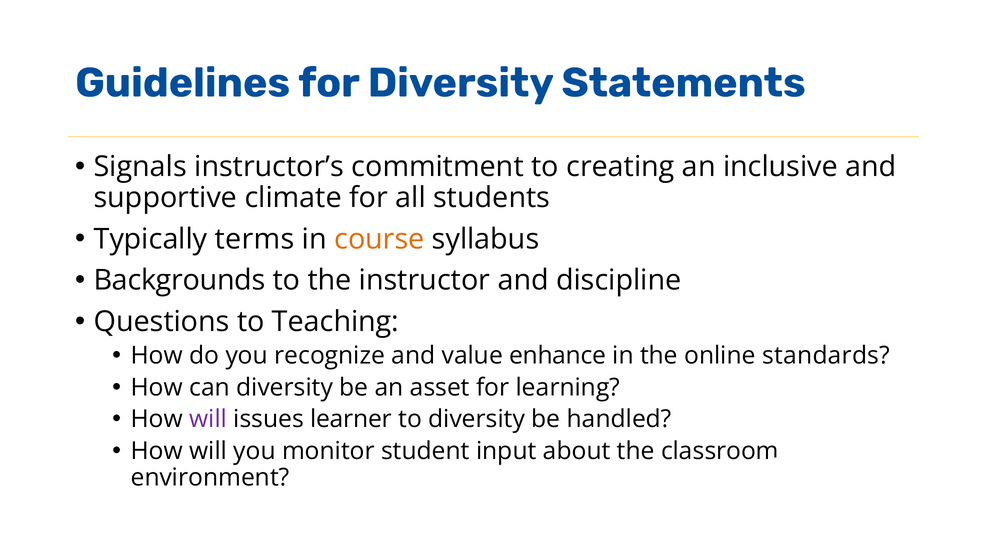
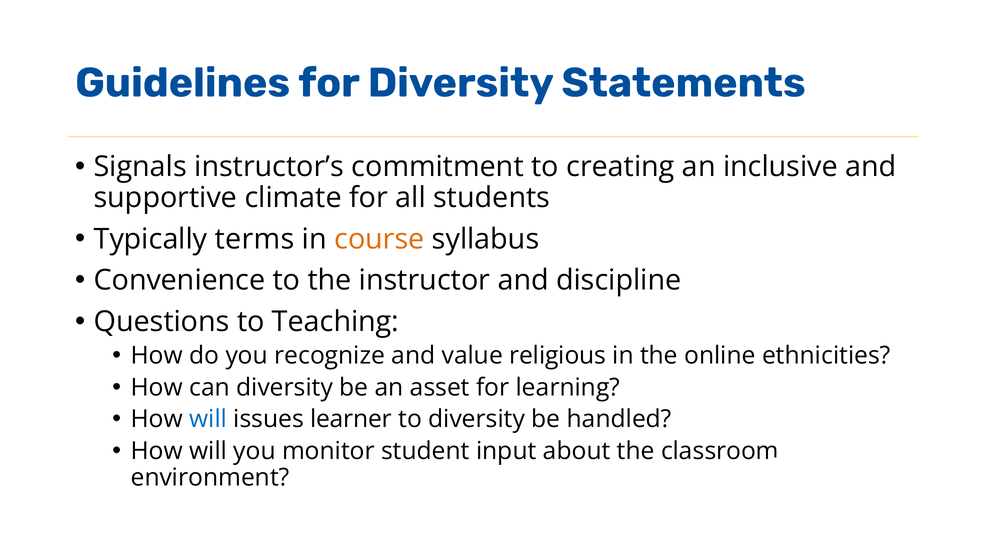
Backgrounds: Backgrounds -> Convenience
enhance: enhance -> religious
standards: standards -> ethnicities
will at (208, 419) colour: purple -> blue
